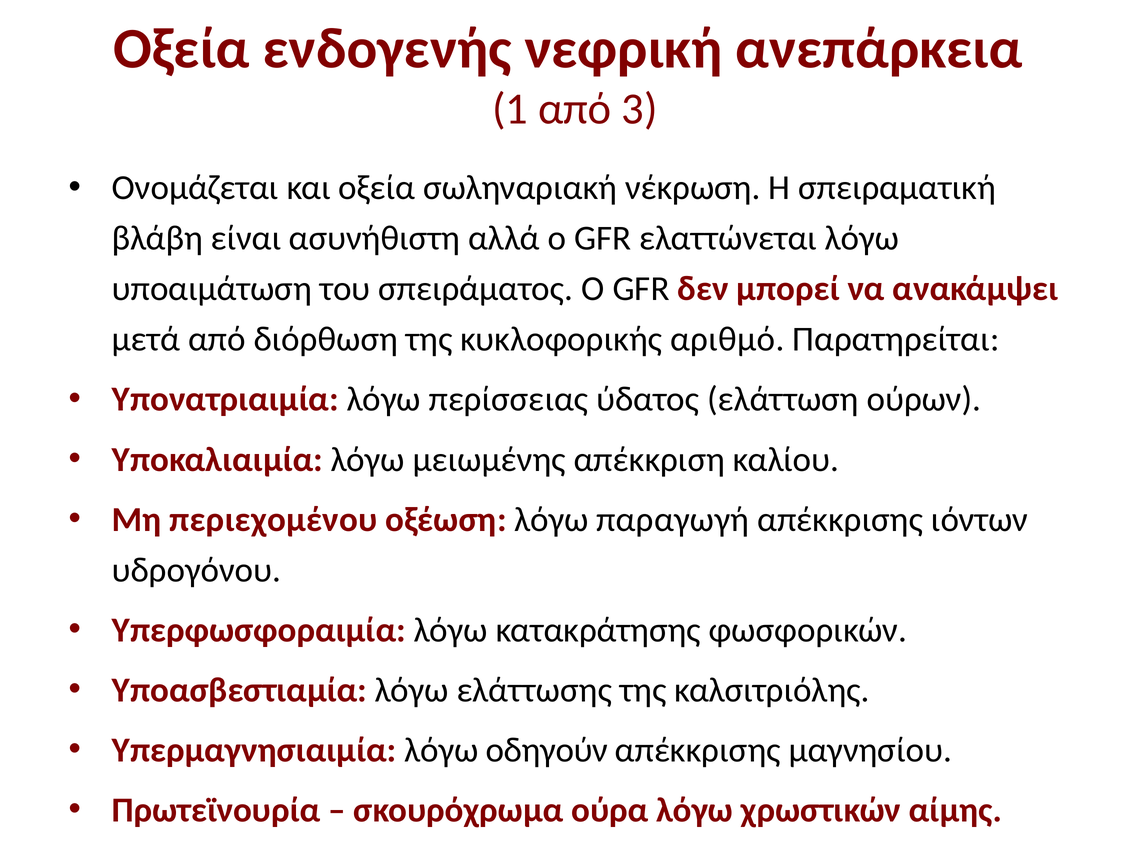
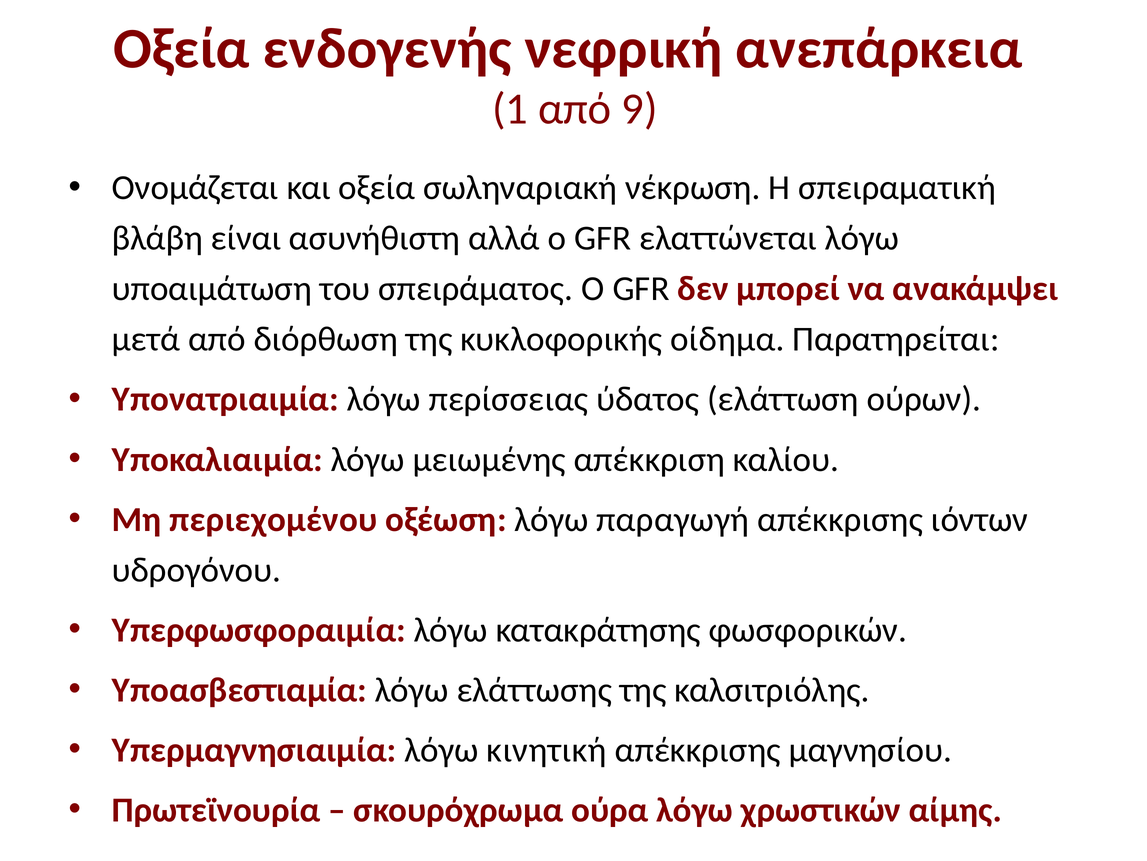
3: 3 -> 9
αριθμό: αριθμό -> οίδημα
οδηγούν: οδηγούν -> κινητική
